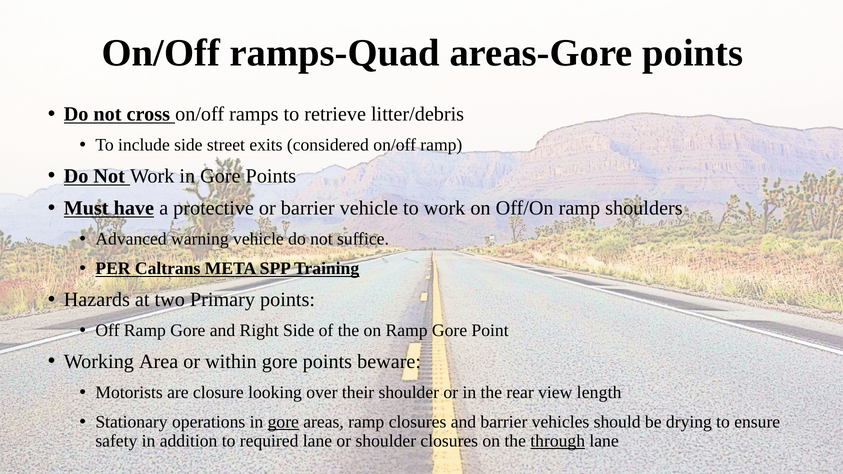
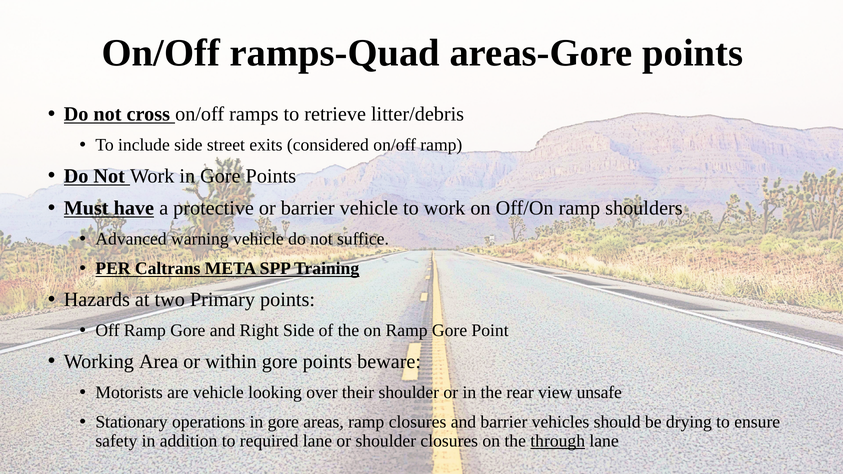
are closure: closure -> vehicle
length: length -> unsafe
gore at (283, 422) underline: present -> none
